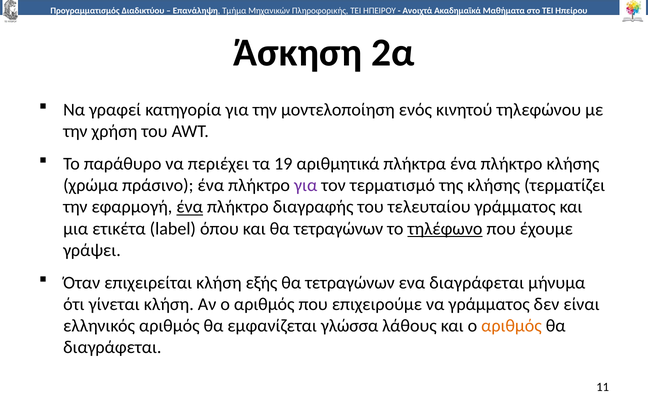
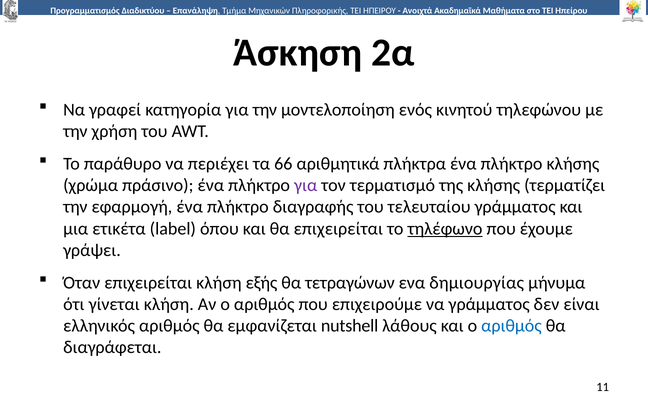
19: 19 -> 66
ένα at (190, 207) underline: present -> none
και θα τετραγώνων: τετραγώνων -> επιχειρείται
ενα διαγράφεται: διαγράφεται -> δημιουργίας
γλώσσα: γλώσσα -> nutshell
αριθμός at (511, 326) colour: orange -> blue
